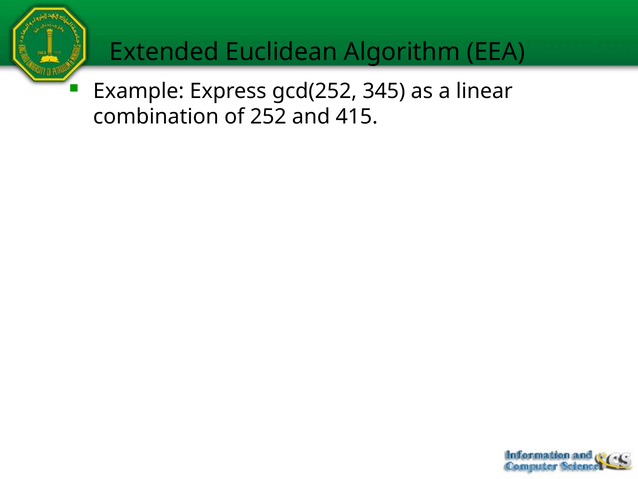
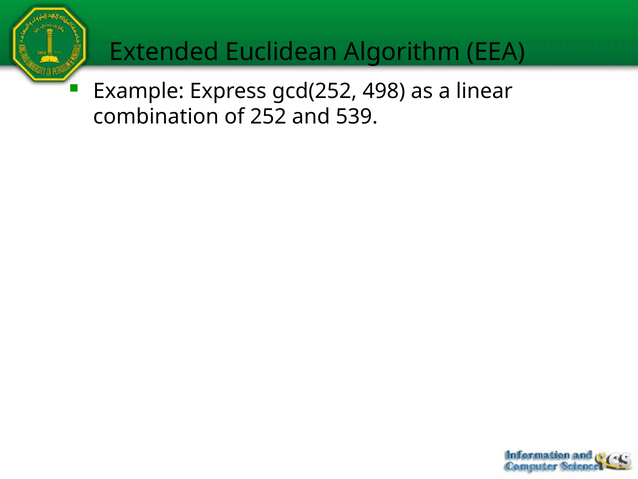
345: 345 -> 498
415: 415 -> 539
